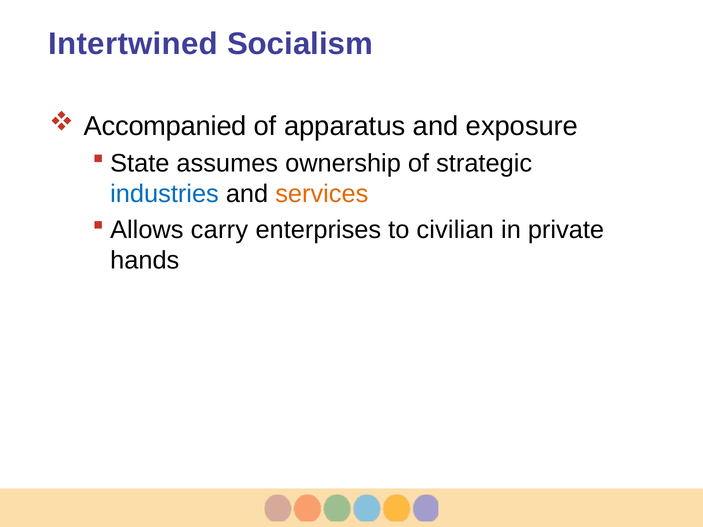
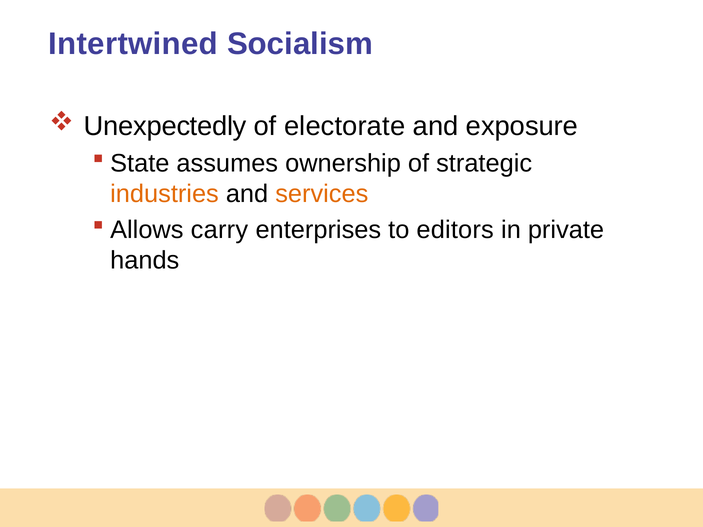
Accompanied: Accompanied -> Unexpectedly
apparatus: apparatus -> electorate
industries colour: blue -> orange
civilian: civilian -> editors
